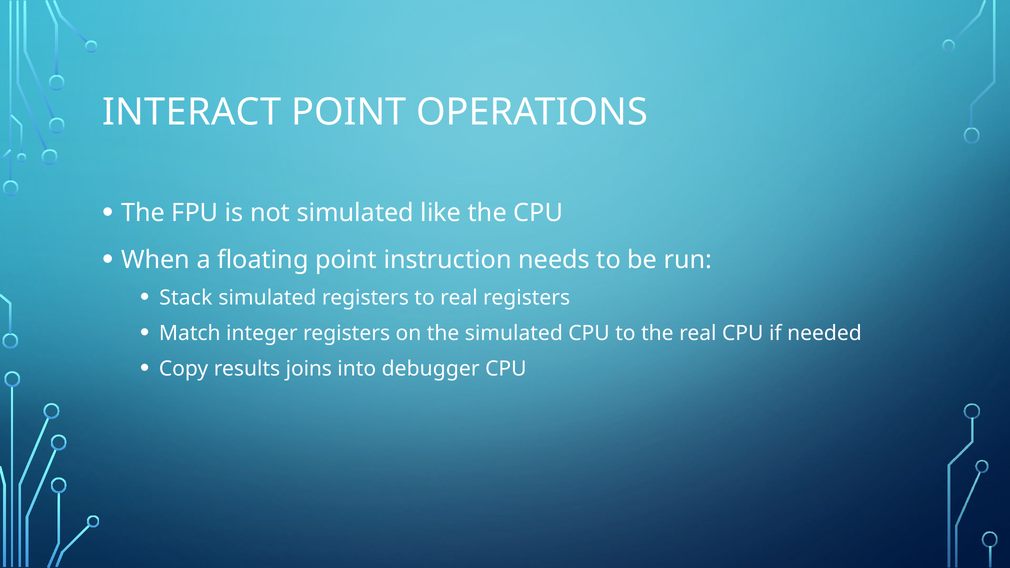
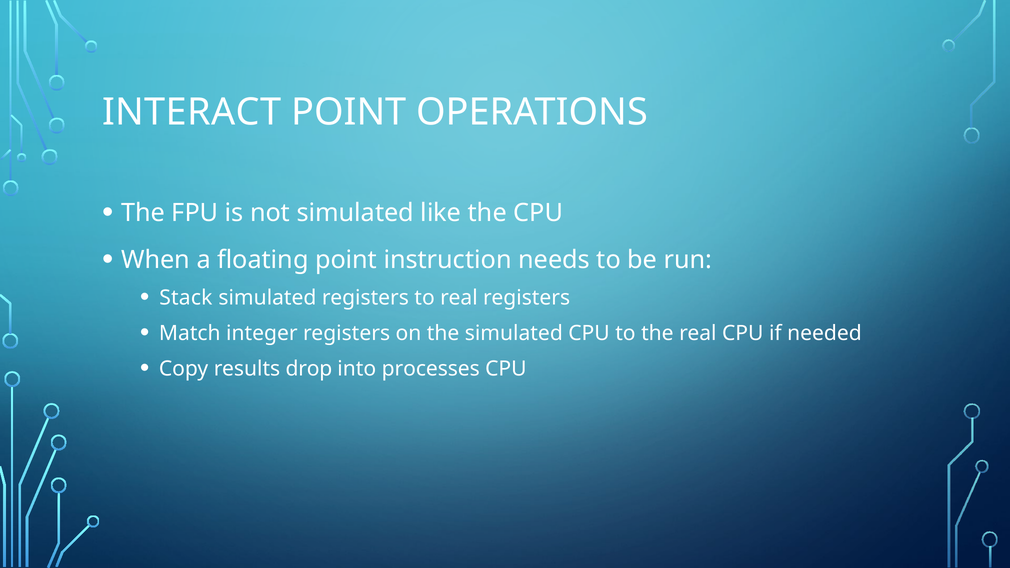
joins: joins -> drop
debugger: debugger -> processes
